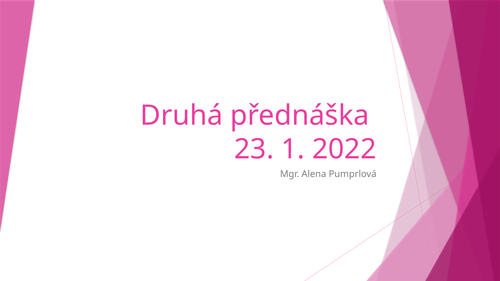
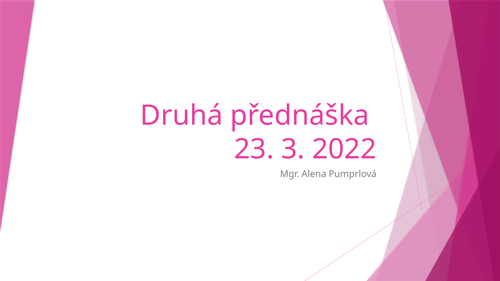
1: 1 -> 3
